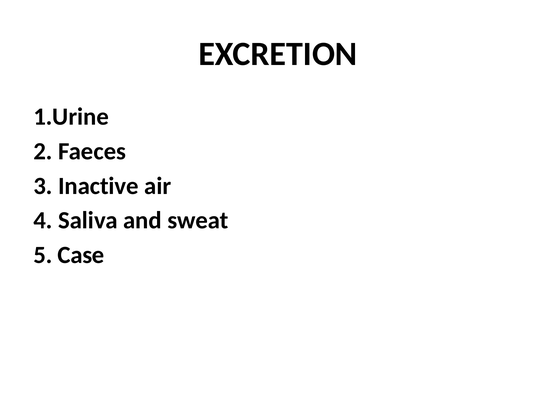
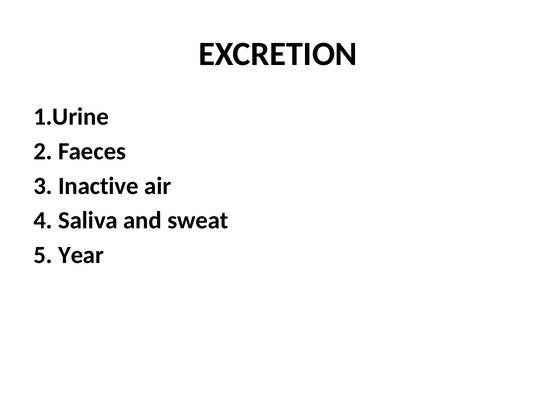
Case: Case -> Year
